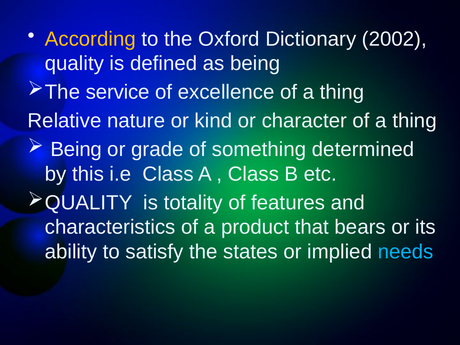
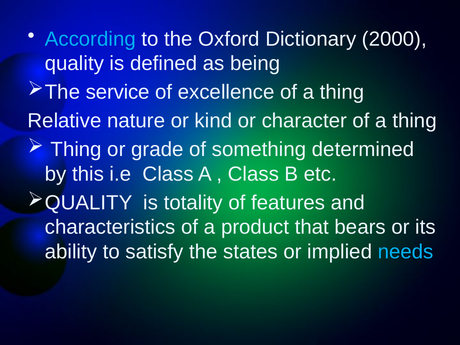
According colour: yellow -> light blue
2002: 2002 -> 2000
Being at (76, 149): Being -> Thing
